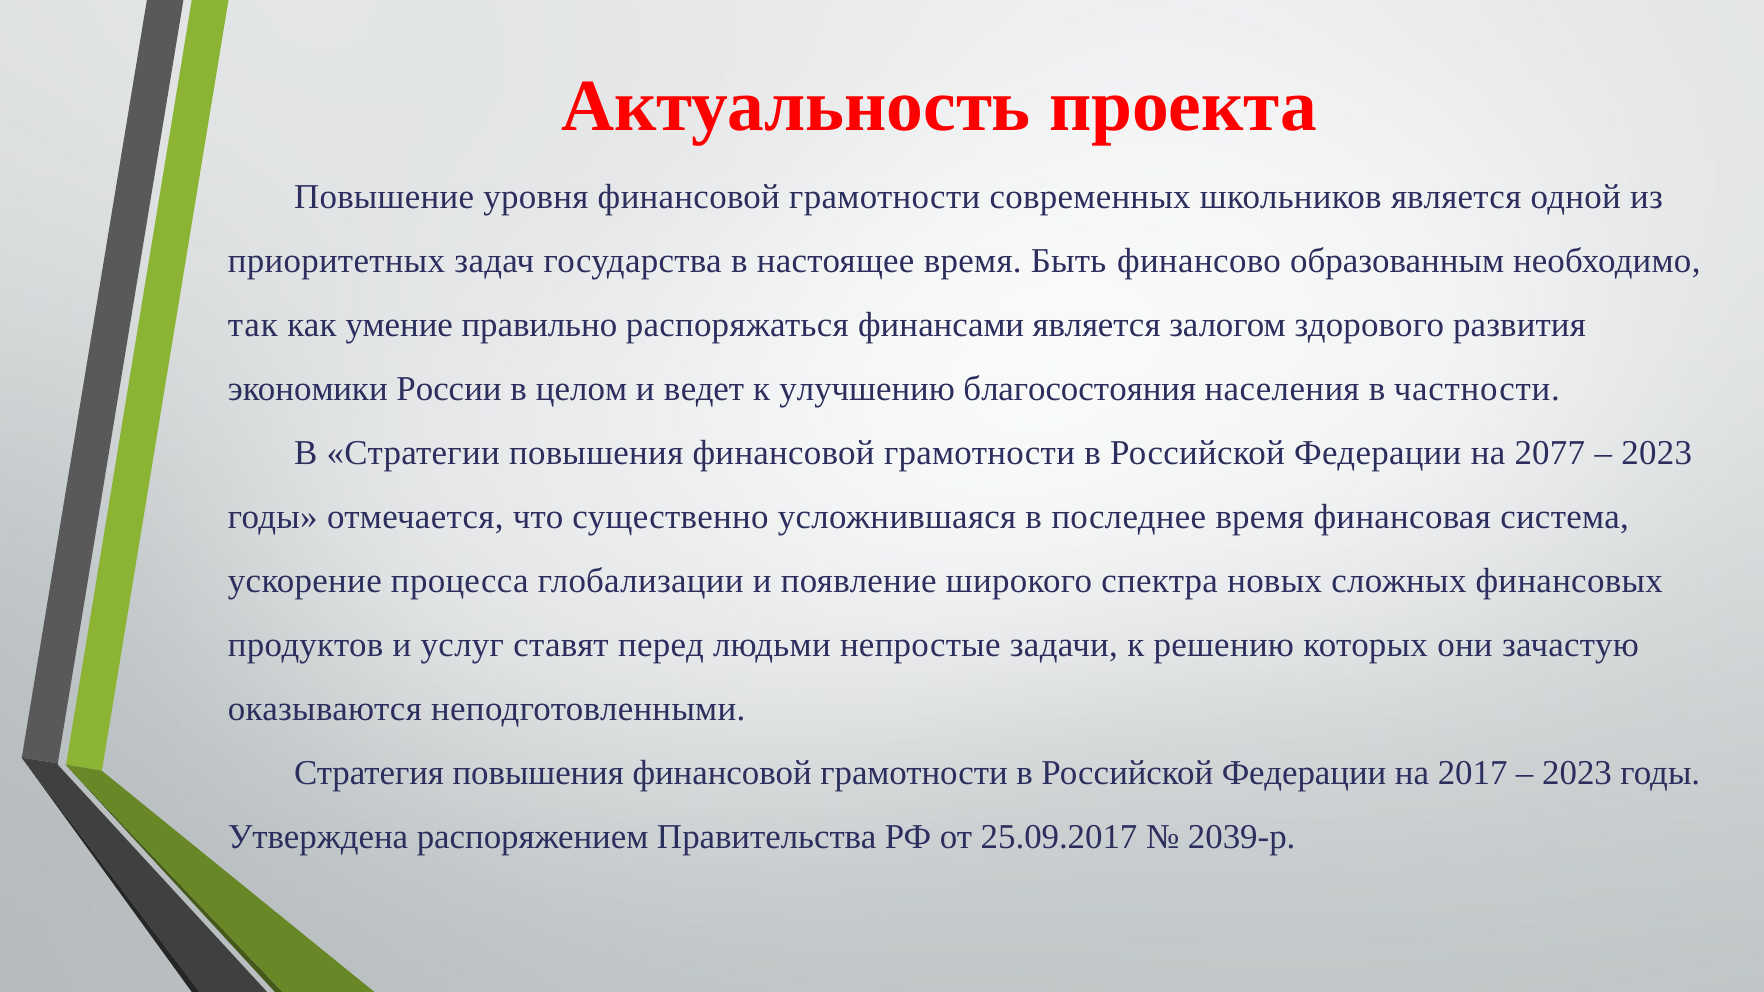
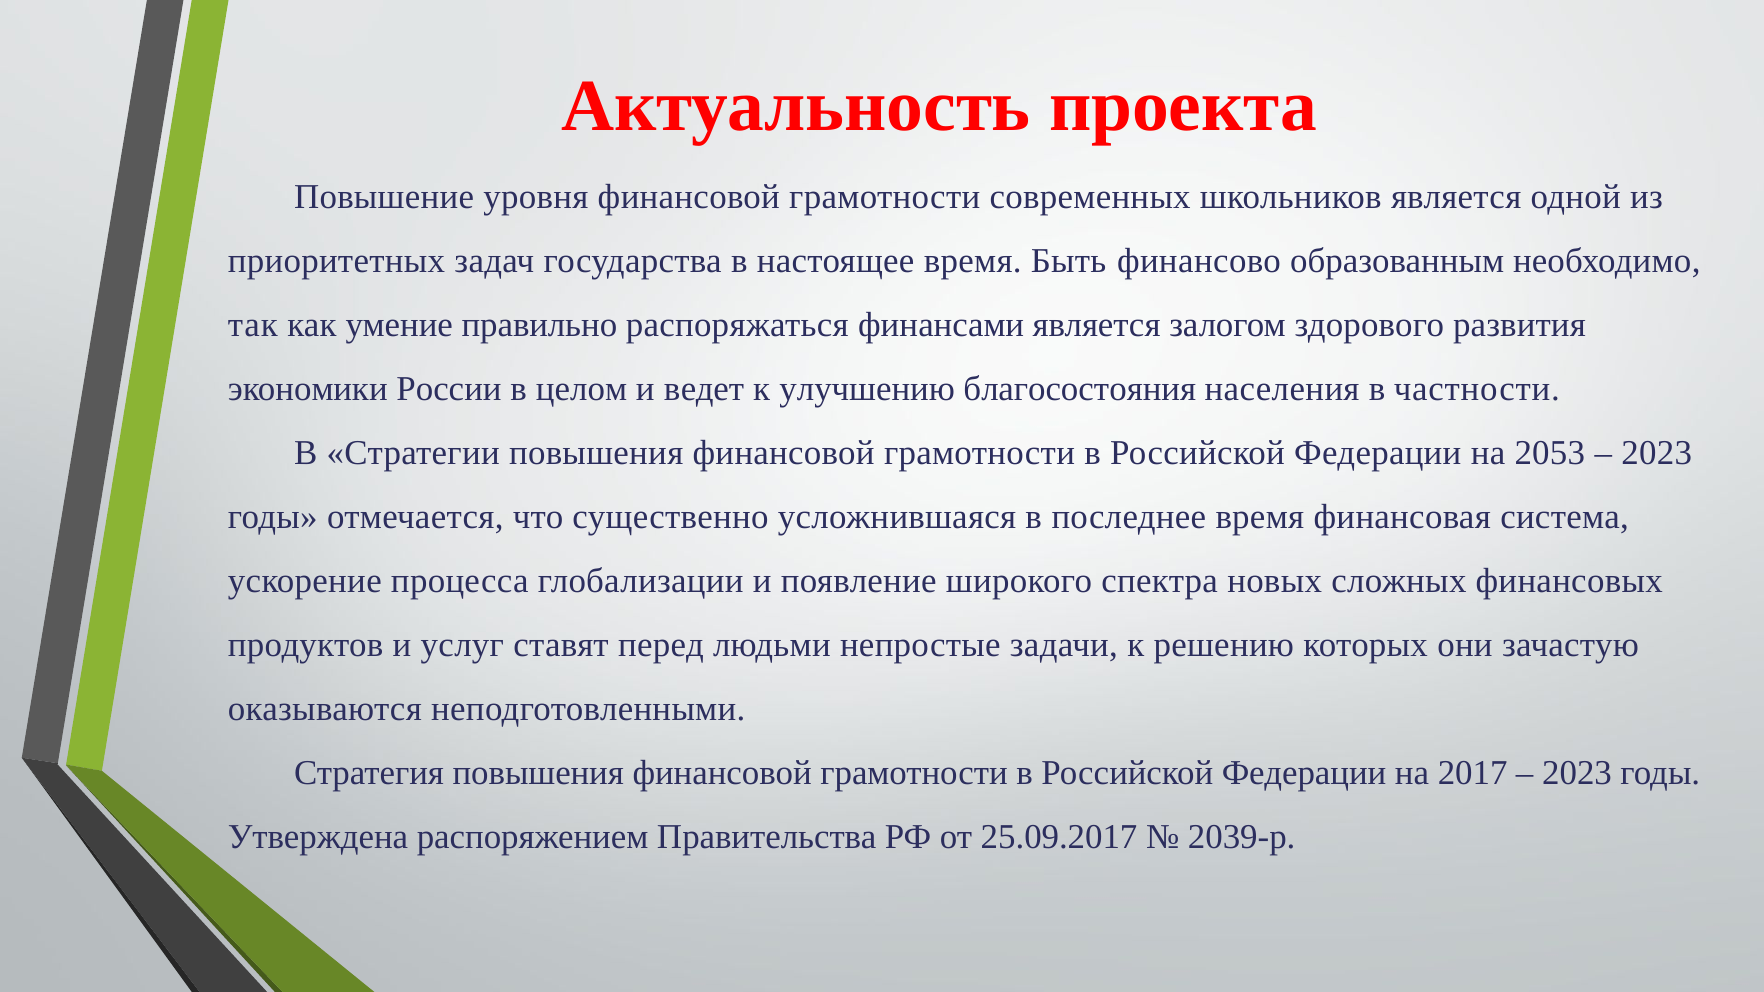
2077: 2077 -> 2053
